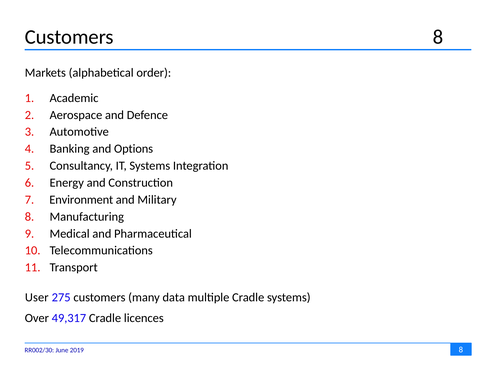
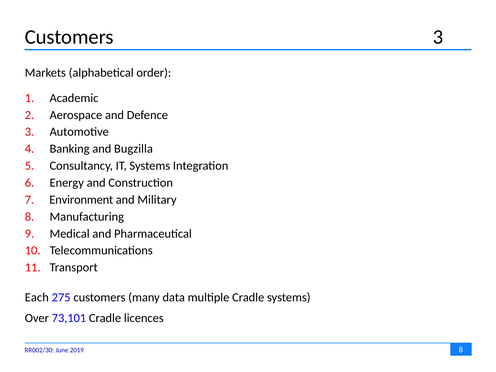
Customers 8: 8 -> 3
Options: Options -> Bugzilla
User: User -> Each
49,317: 49,317 -> 73,101
